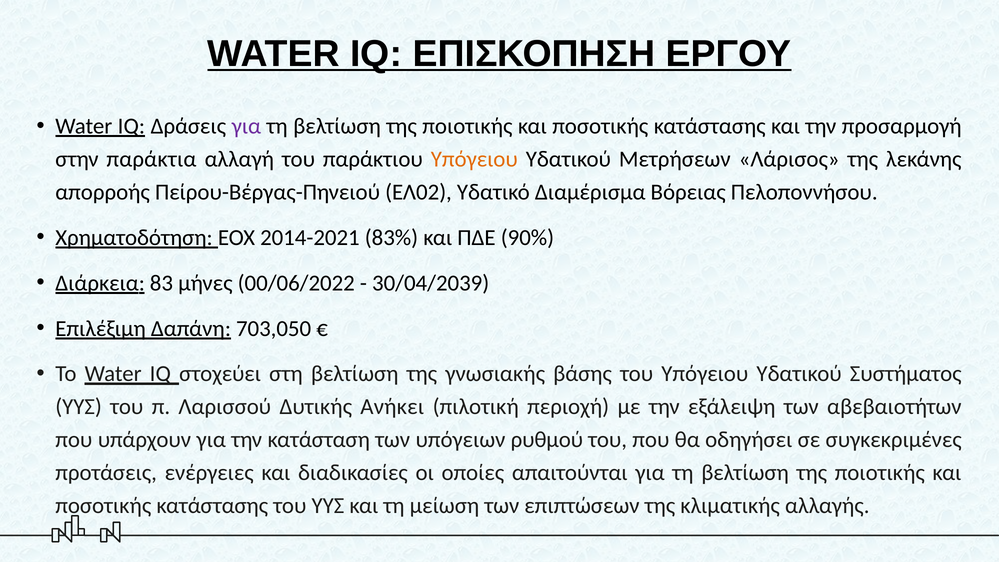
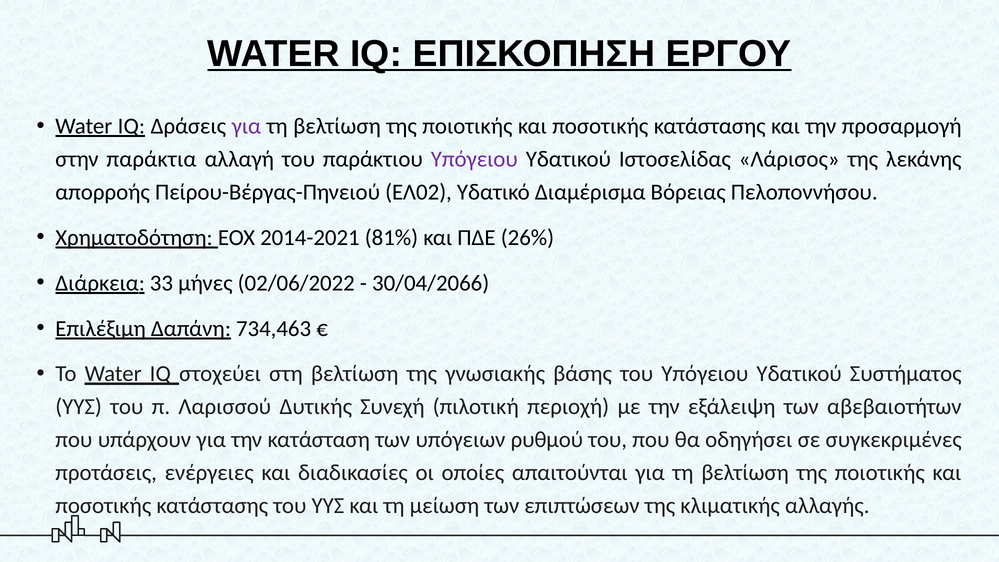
Υπόγειου at (474, 159) colour: orange -> purple
Μετρήσεων: Μετρήσεων -> Ιστοσελίδας
83%: 83% -> 81%
90%: 90% -> 26%
83: 83 -> 33
00/06/2022: 00/06/2022 -> 02/06/2022
30/04/2039: 30/04/2039 -> 30/04/2066
703,050: 703,050 -> 734,463
Ανήκει: Ανήκει -> Συνεχή
